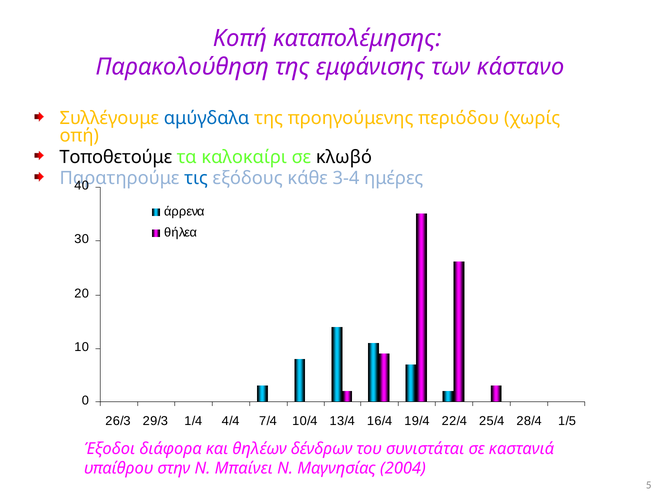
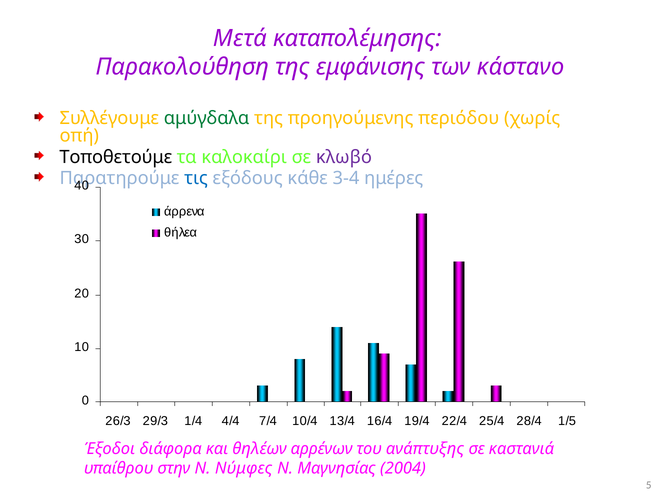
Κοπή: Κοπή -> Μετά
αμύγδαλα colour: blue -> green
κλωβό colour: black -> purple
δένδρων: δένδρων -> αρρένων
συνιστάται: συνιστάται -> ανάπτυξης
Μπαίνει: Μπαίνει -> Νύμφες
